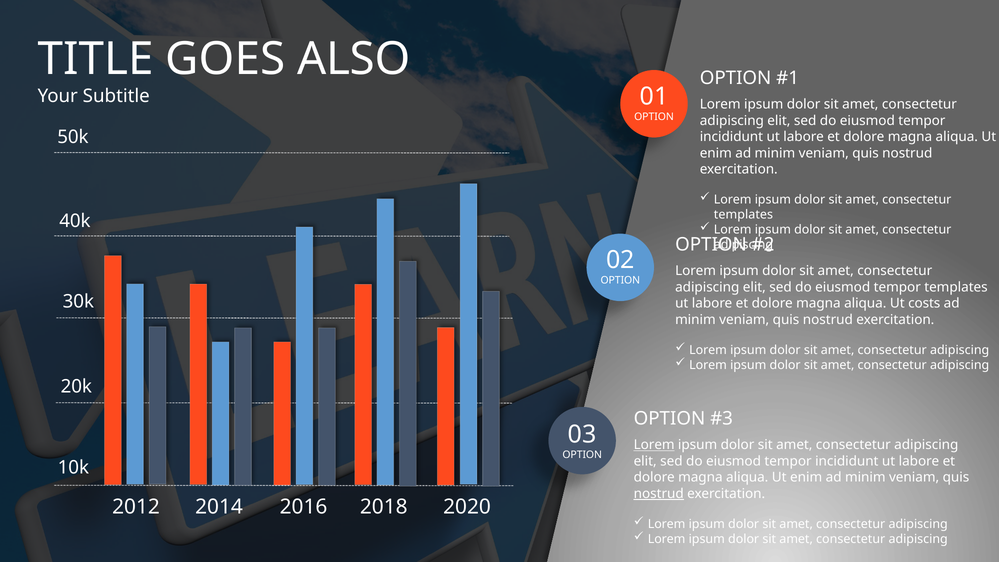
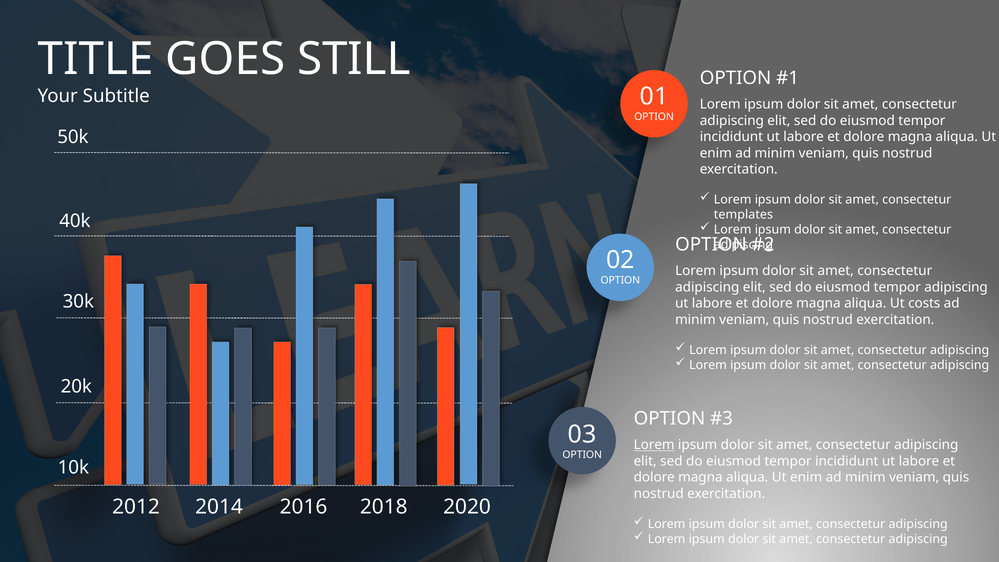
ALSO: ALSO -> STILL
tempor templates: templates -> adipiscing
nostrud at (659, 494) underline: present -> none
